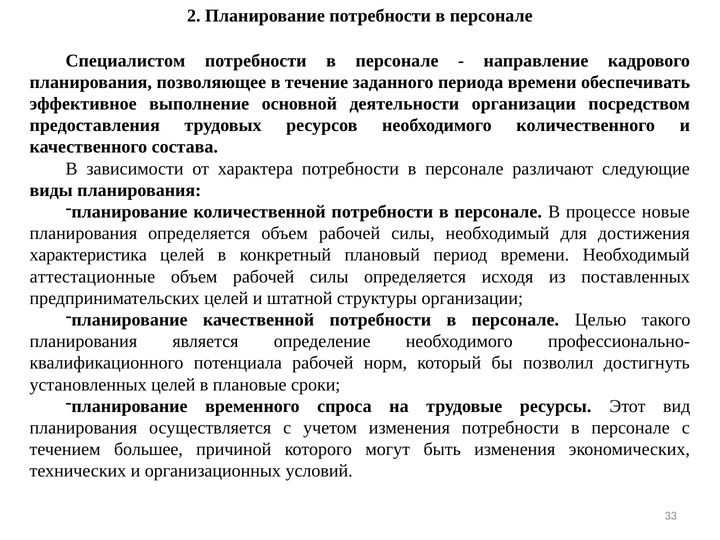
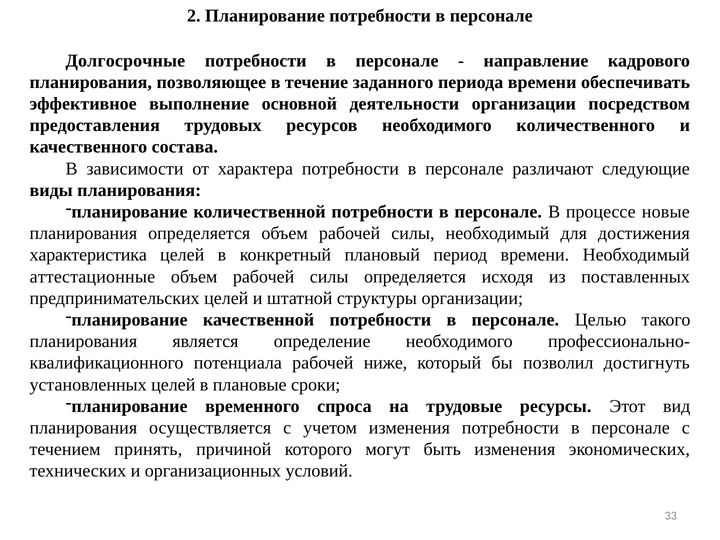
Специалистом: Специалистом -> Долгосрочные
норм: норм -> ниже
большее: большее -> принять
